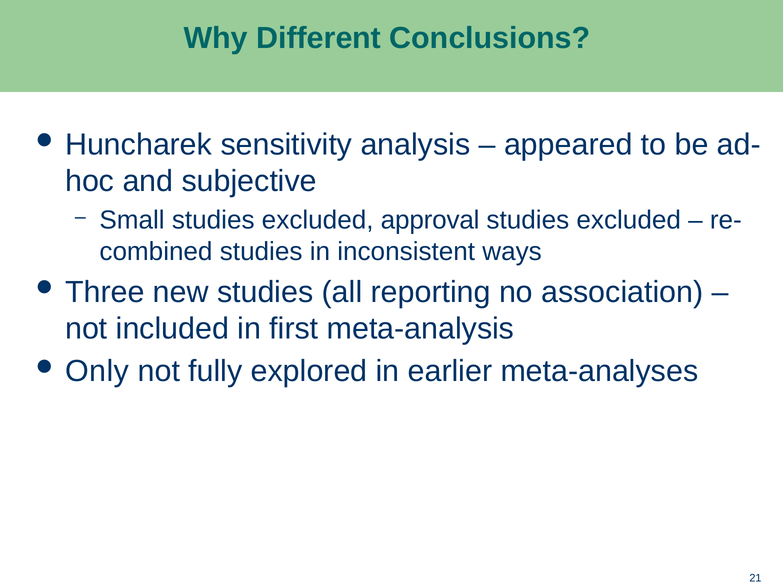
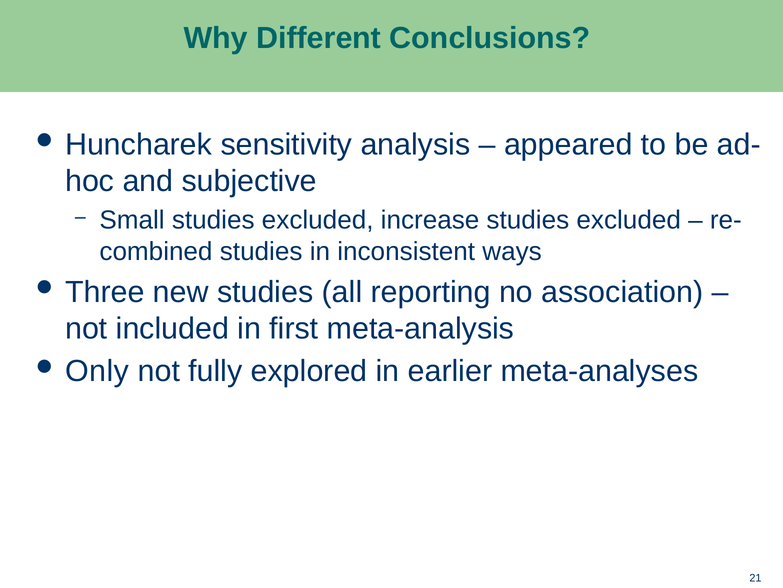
approval: approval -> increase
